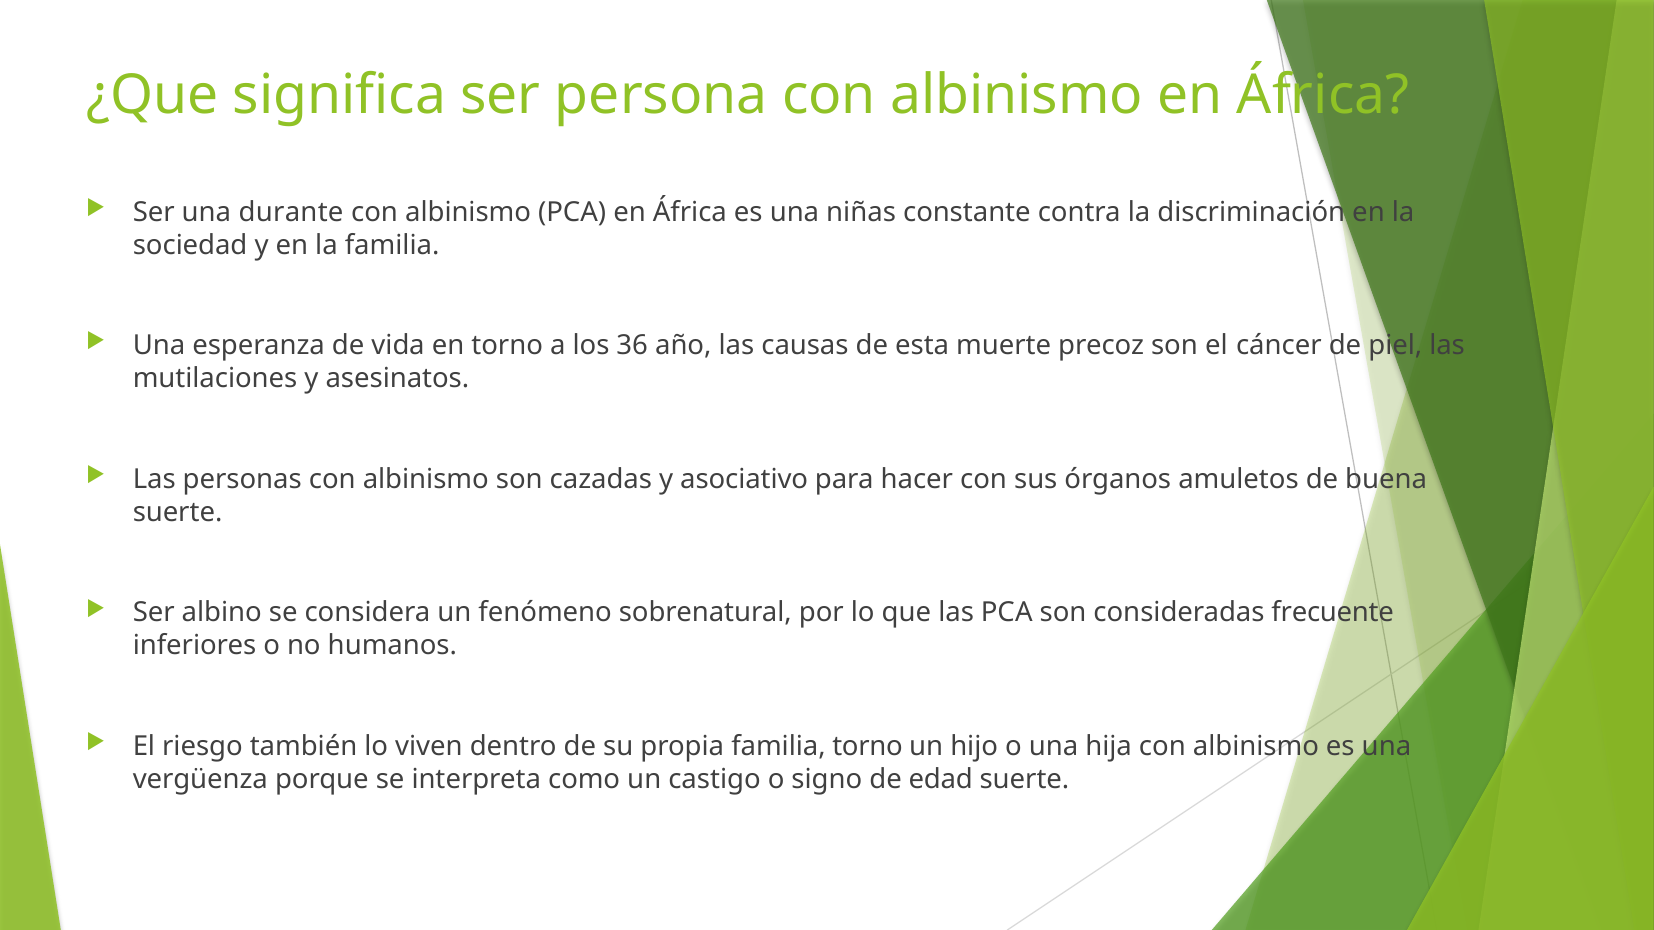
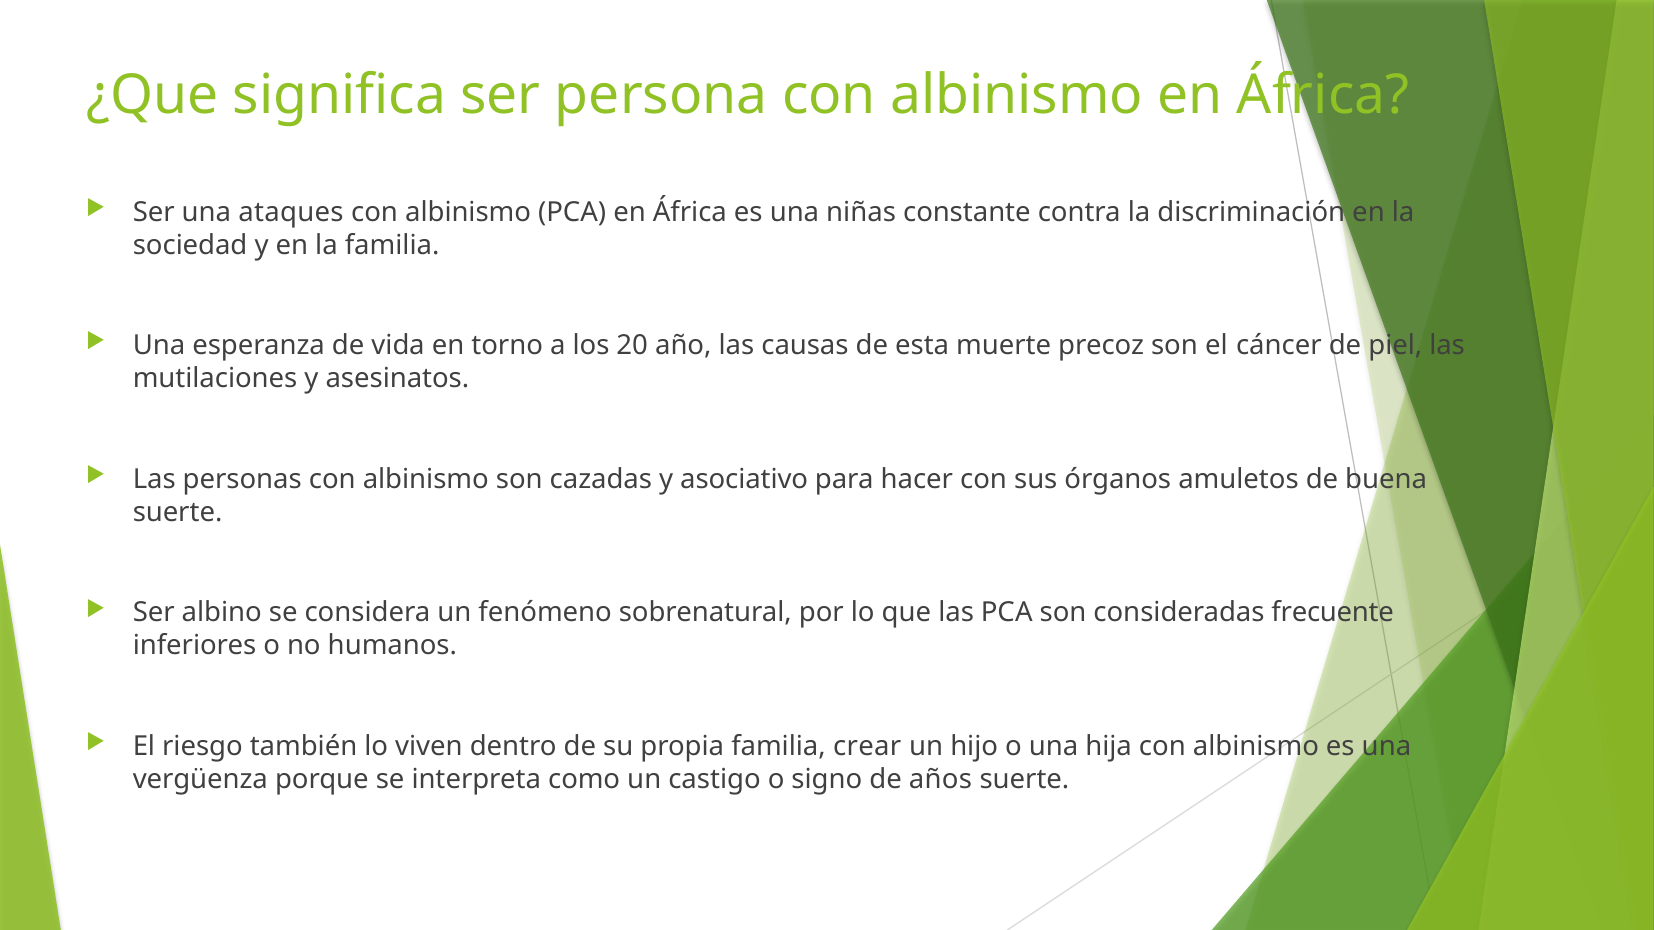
durante: durante -> ataques
36: 36 -> 20
familia torno: torno -> crear
edad: edad -> años
